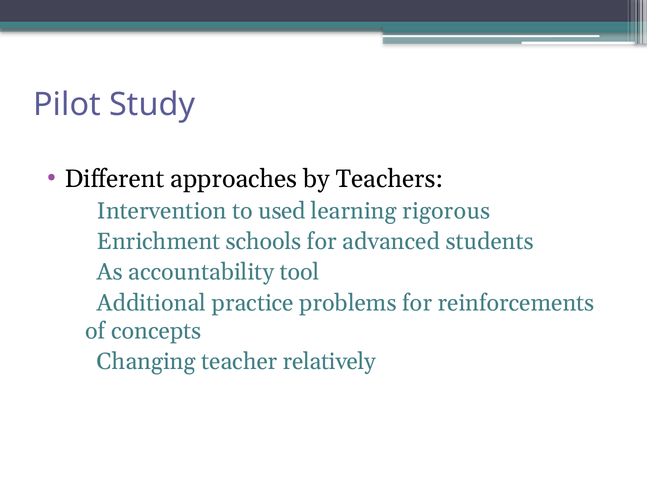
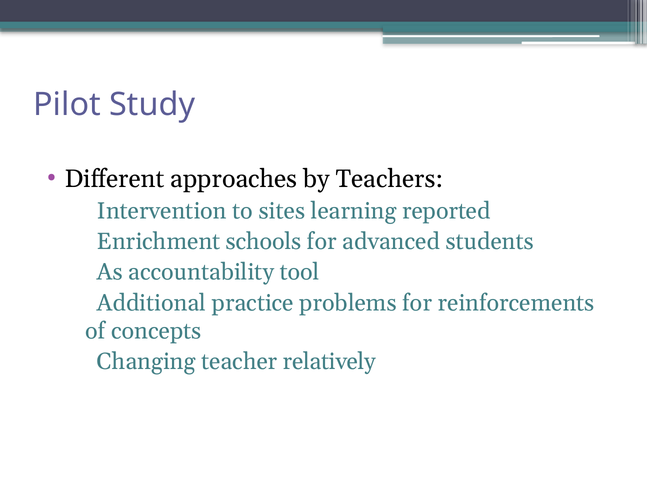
used: used -> sites
rigorous: rigorous -> reported
